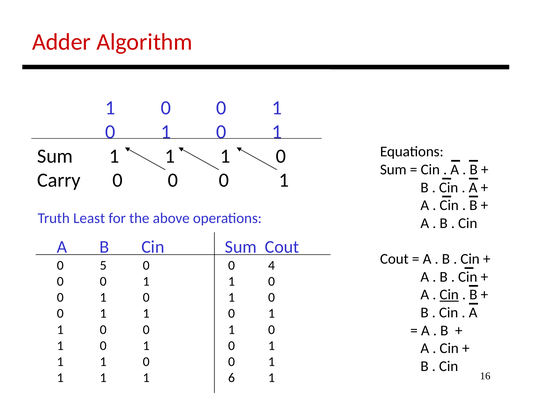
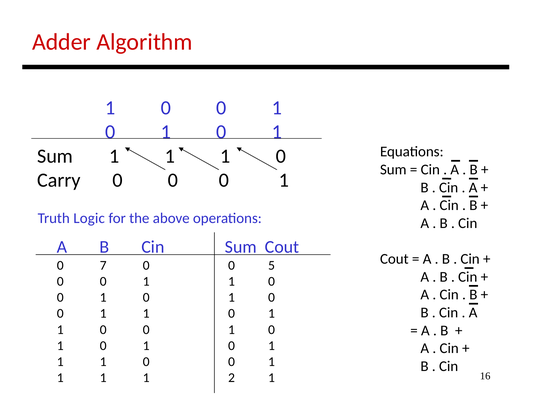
Least: Least -> Logic
5: 5 -> 7
4: 4 -> 5
Cin at (449, 295) underline: present -> none
6: 6 -> 2
